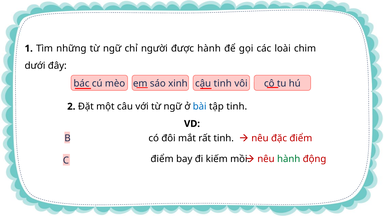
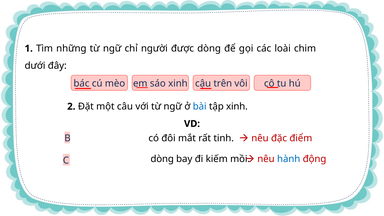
được hành: hành -> dòng
cậu tinh: tinh -> trên
tập tinh: tinh -> xinh
hành at (289, 159) colour: green -> blue
C điểm: điểm -> dòng
